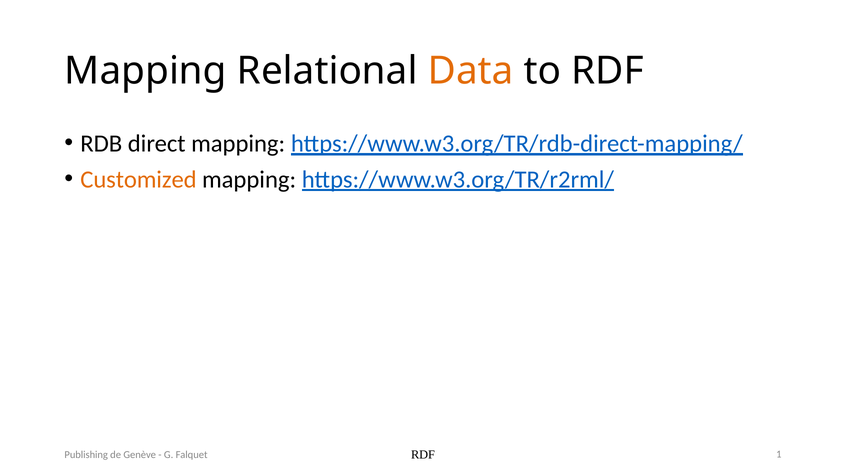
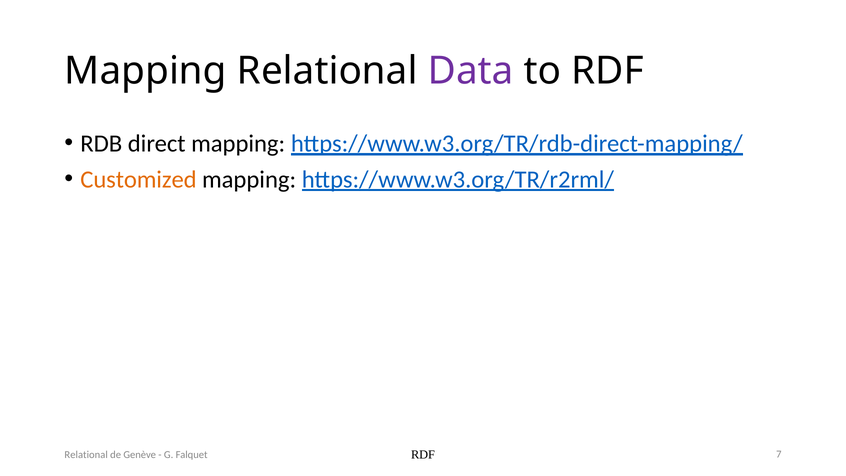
Data colour: orange -> purple
1: 1 -> 7
Publishing at (86, 454): Publishing -> Relational
